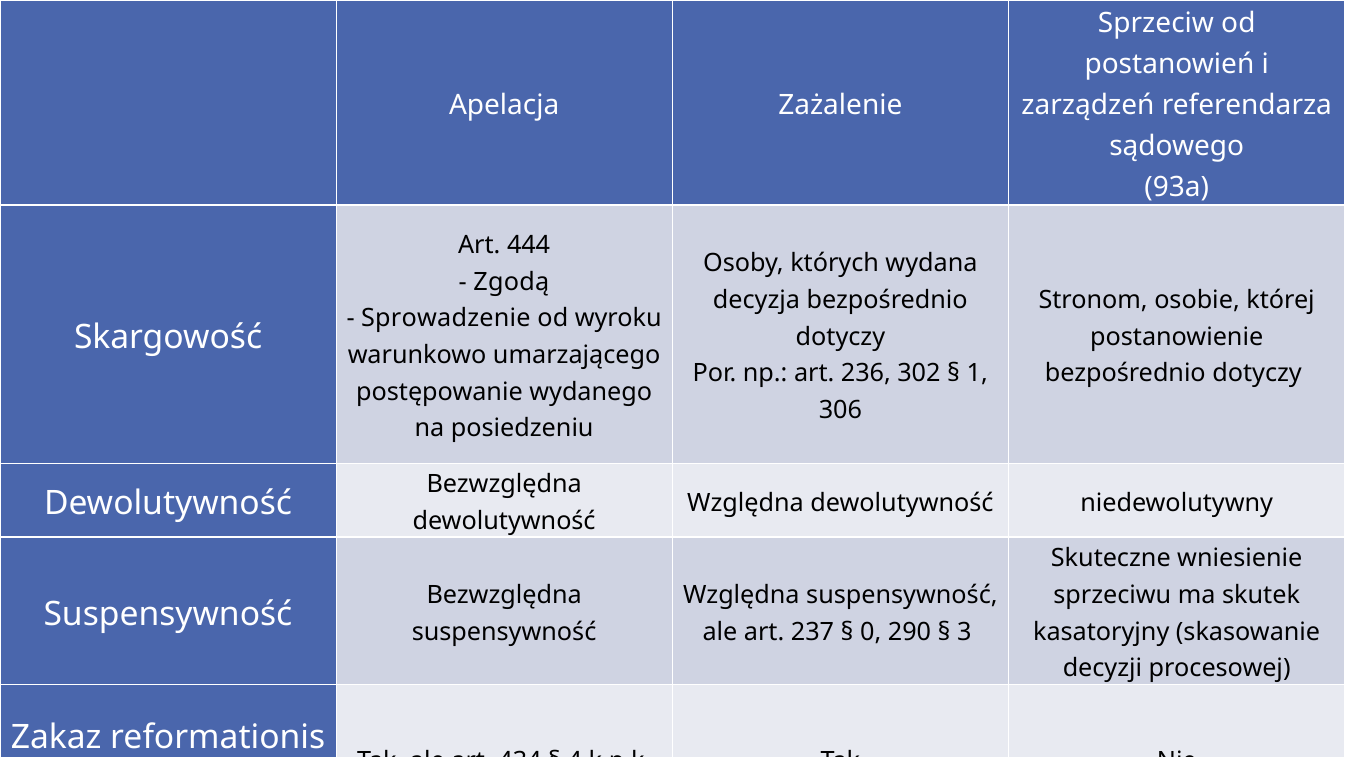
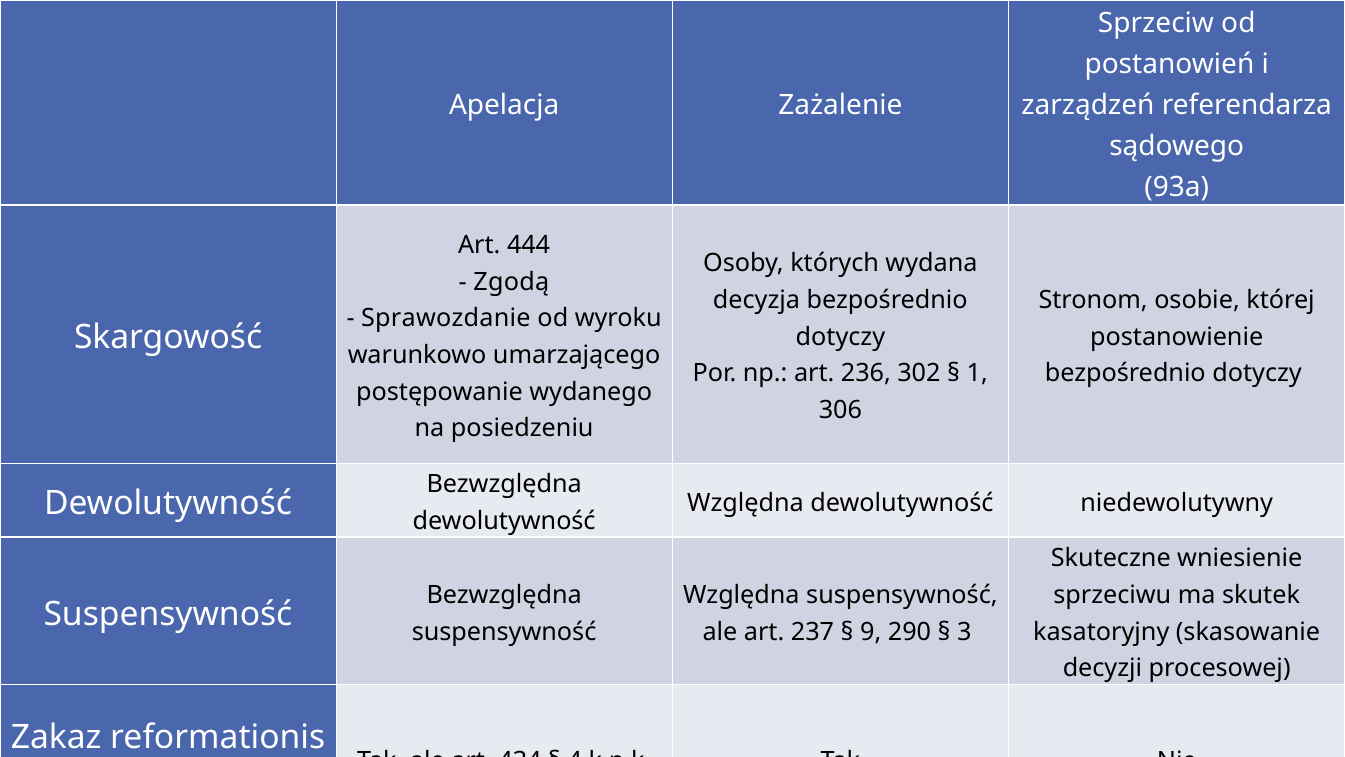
Sprowadzenie: Sprowadzenie -> Sprawozdanie
0: 0 -> 9
